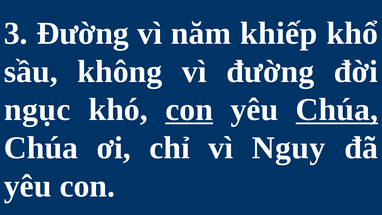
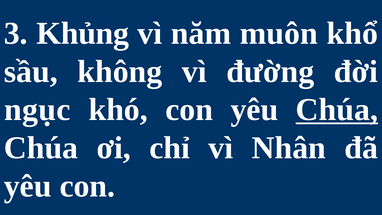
3 Đường: Đường -> Khủng
khiếp: khiếp -> muôn
con at (189, 110) underline: present -> none
Nguy: Nguy -> Nhân
